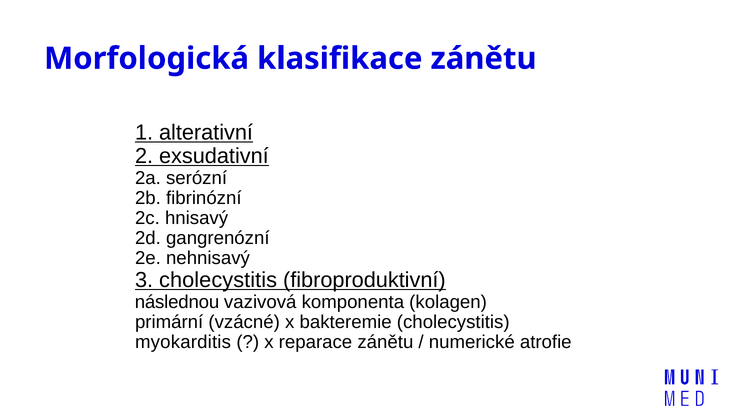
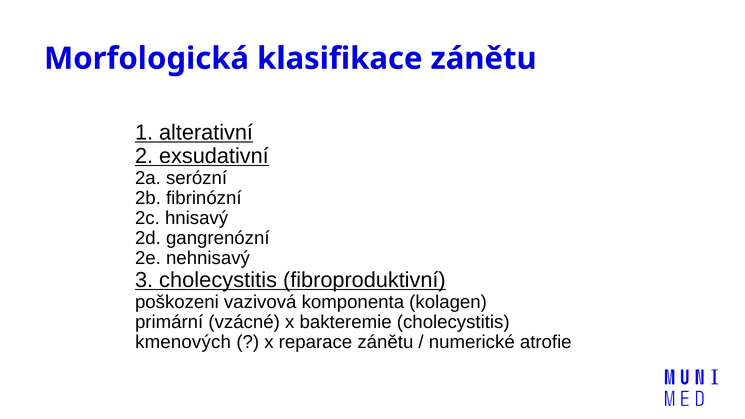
následnou: následnou -> poškozeni
myokarditis: myokarditis -> kmenových
